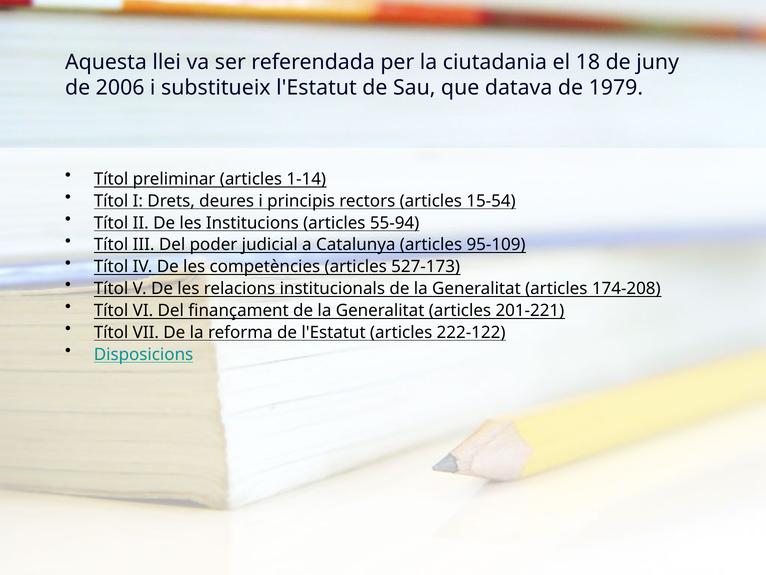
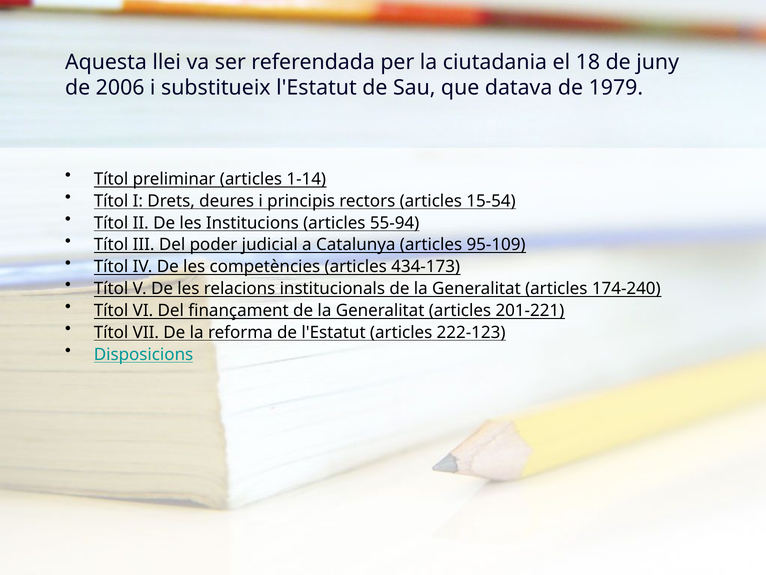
527-173: 527-173 -> 434-173
174-208: 174-208 -> 174-240
222-122: 222-122 -> 222-123
